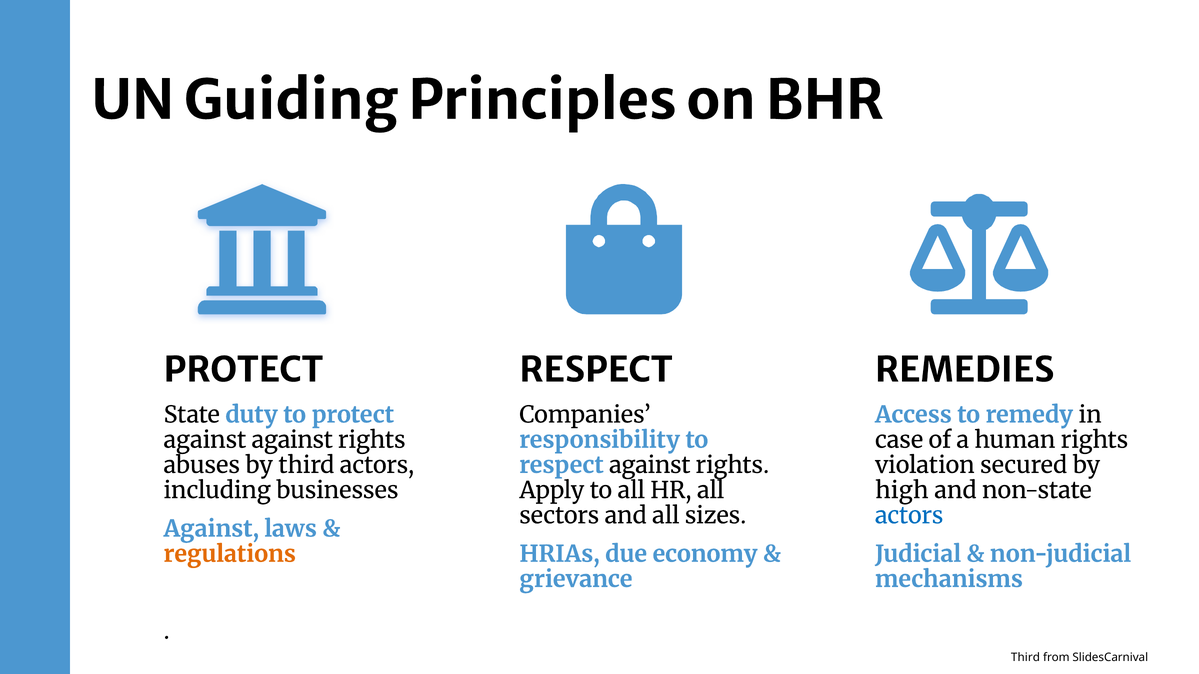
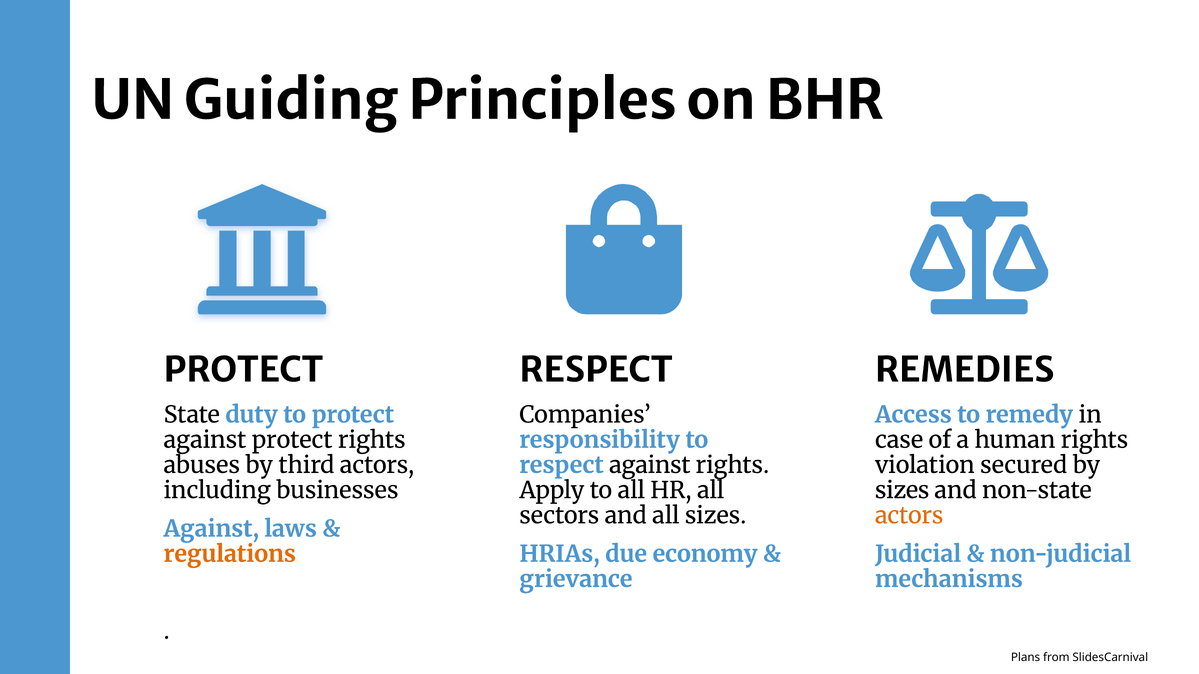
against against: against -> protect
high at (902, 491): high -> sizes
actors at (909, 516) colour: blue -> orange
Third at (1025, 658): Third -> Plans
